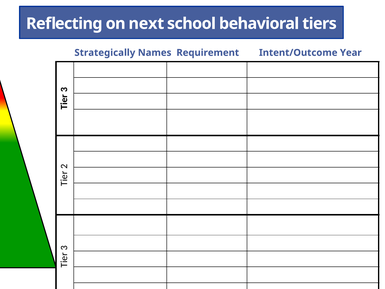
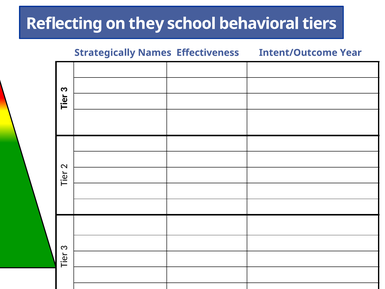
next: next -> they
Requirement: Requirement -> Effectiveness
